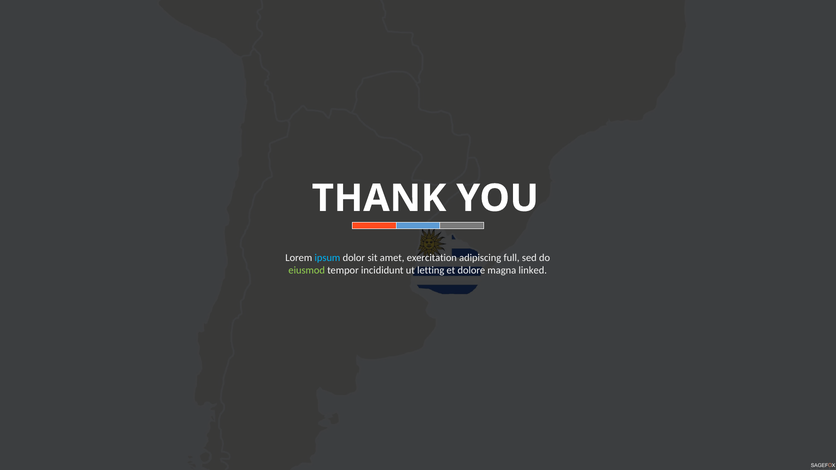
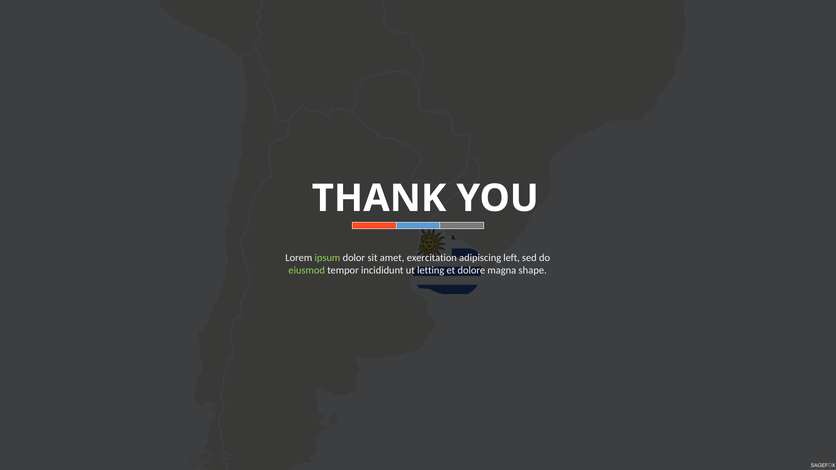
ipsum colour: light blue -> light green
full: full -> left
linked: linked -> shape
